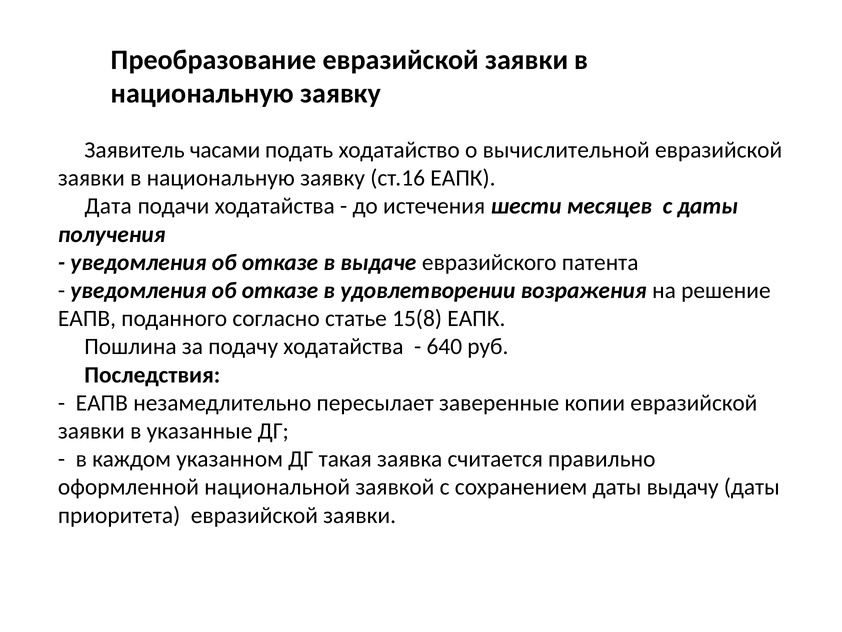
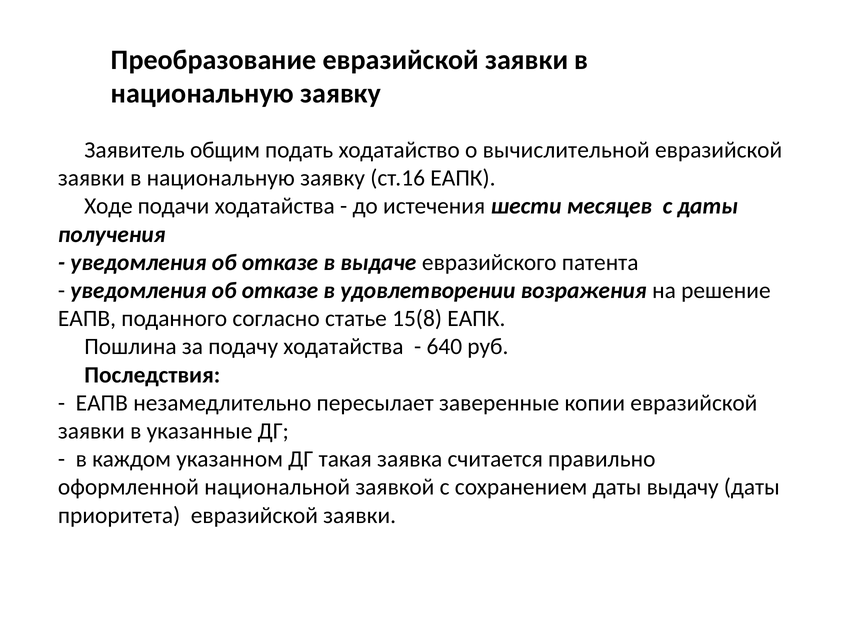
часами: часами -> общим
Дата: Дата -> Ходе
